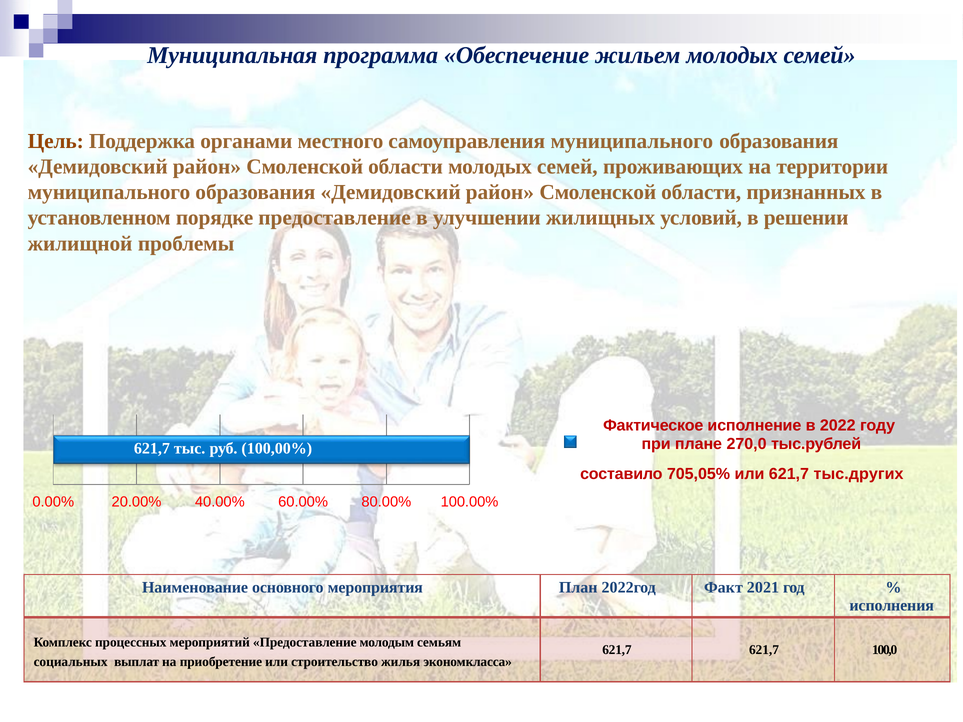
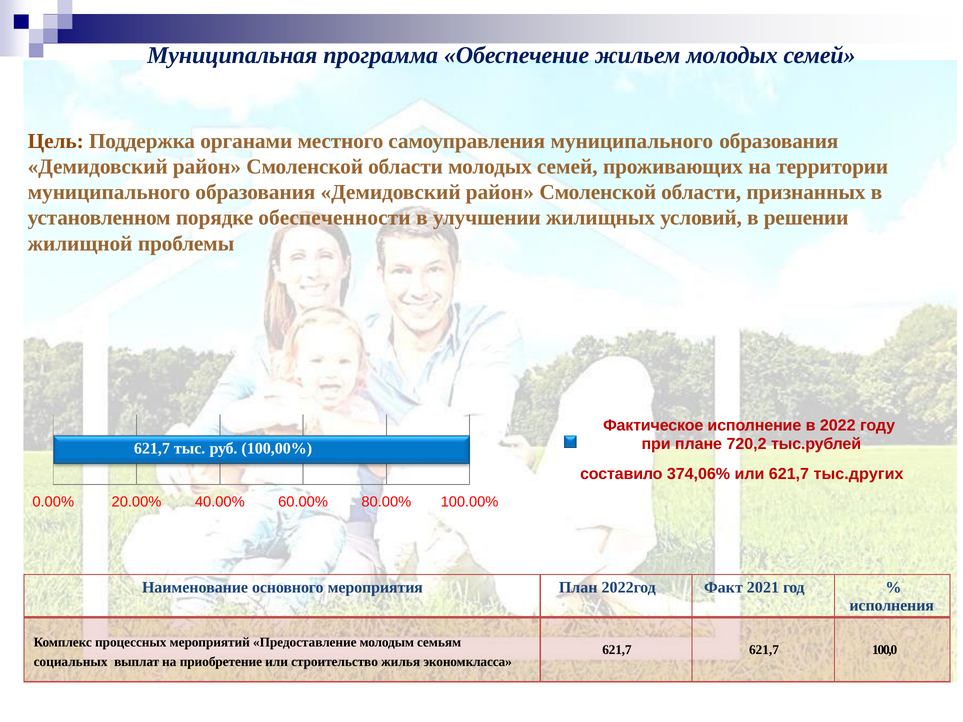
порядке предоставление: предоставление -> обеспеченности
270,0: 270,0 -> 720,2
705,05%: 705,05% -> 374,06%
